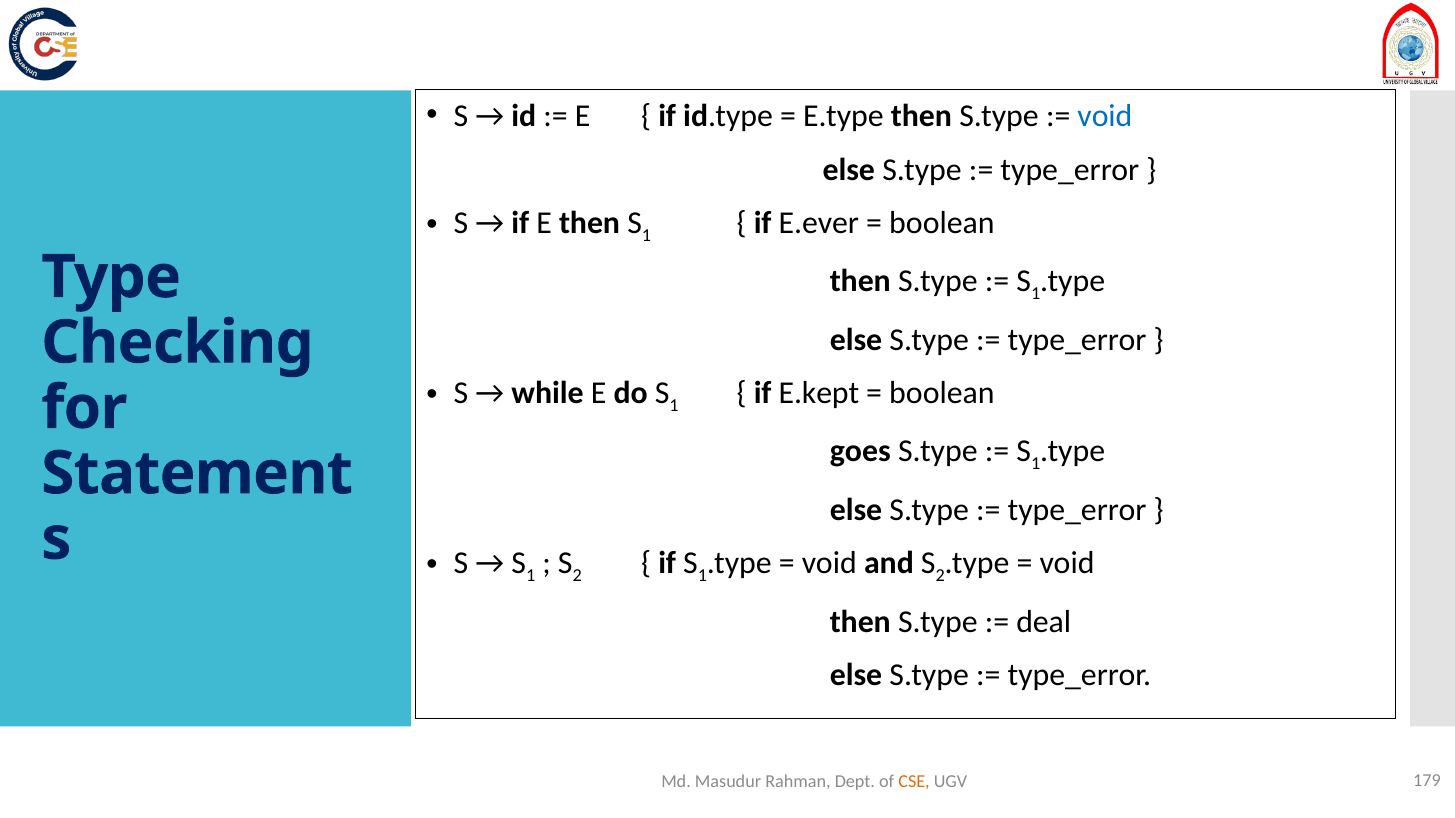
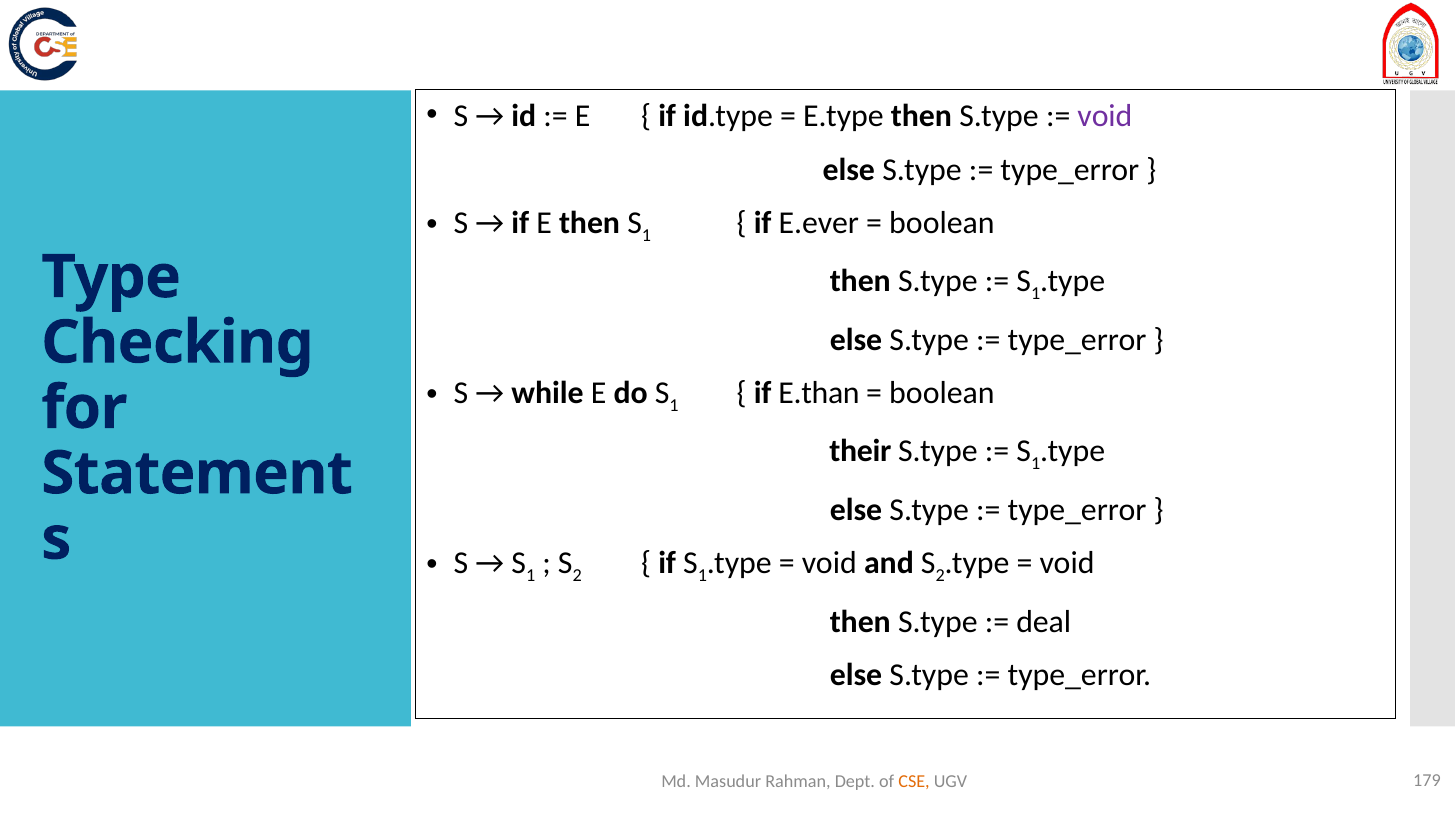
void at (1105, 116) colour: blue -> purple
E.kept: E.kept -> E.than
goes: goes -> their
